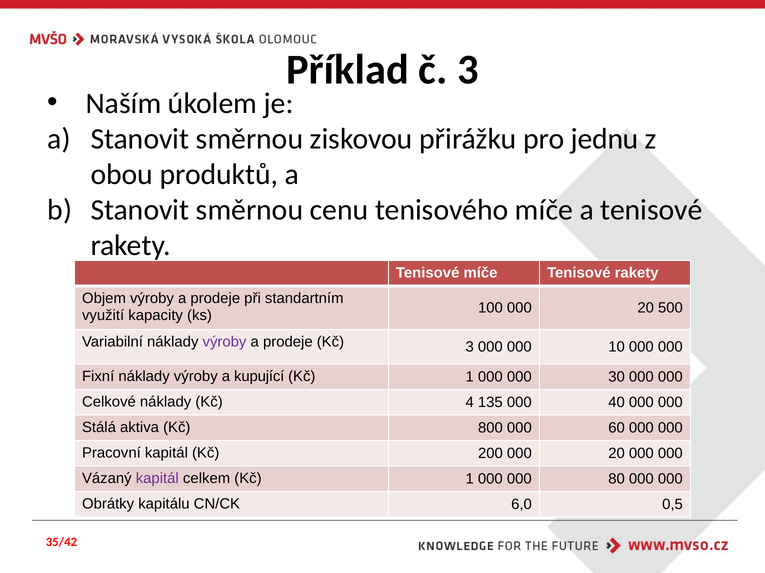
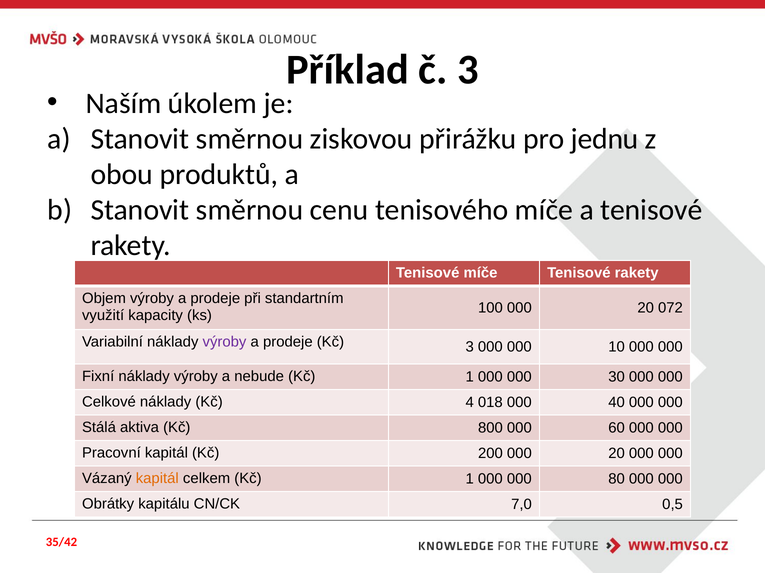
500: 500 -> 072
kupující: kupující -> nebude
135: 135 -> 018
kapitál at (157, 479) colour: purple -> orange
6,0: 6,0 -> 7,0
